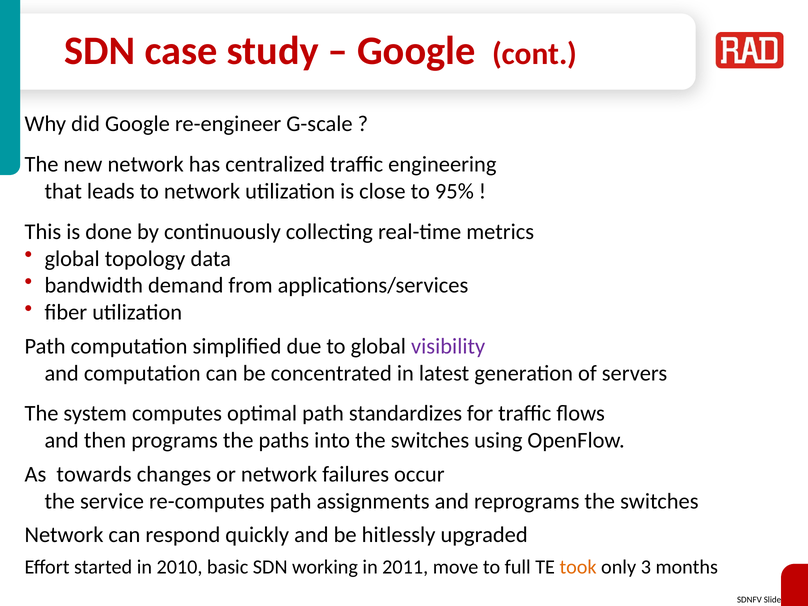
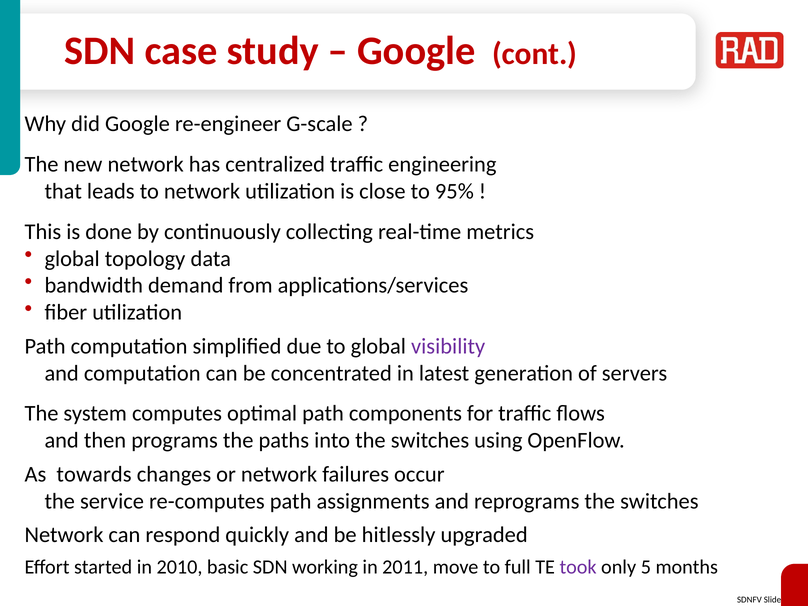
standardizes: standardizes -> components
took colour: orange -> purple
3: 3 -> 5
